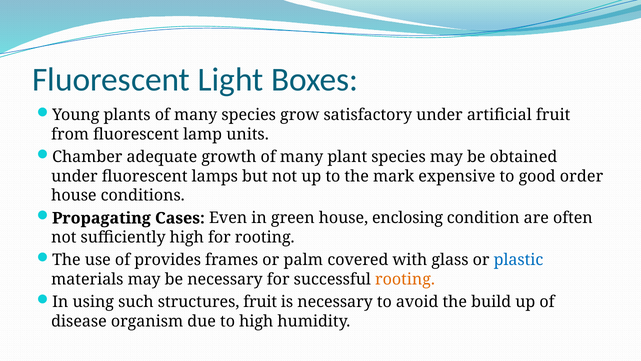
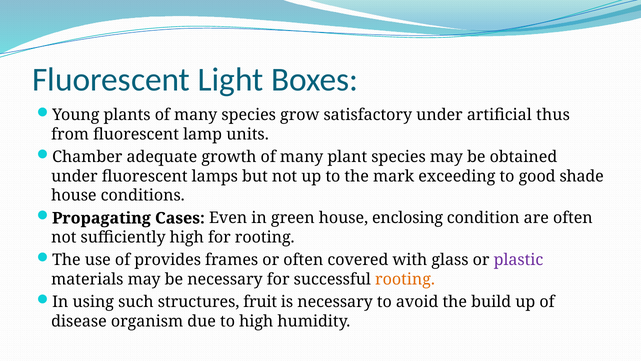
artificial fruit: fruit -> thus
expensive: expensive -> exceeding
order: order -> shade
or palm: palm -> often
plastic colour: blue -> purple
